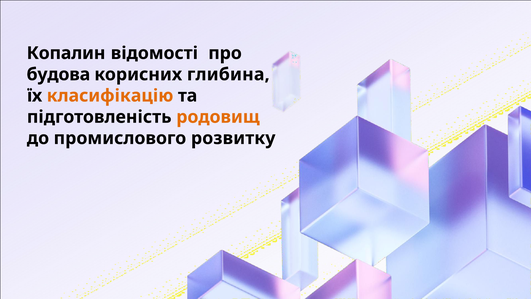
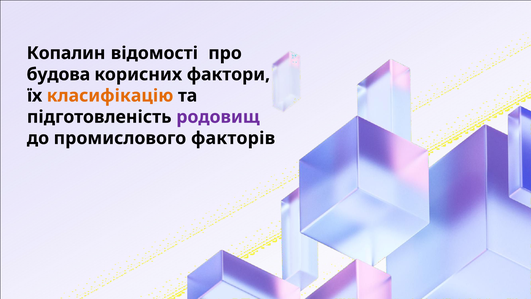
глибина: глибина -> фактори
родовищ colour: orange -> purple
розвитку: розвитку -> факторів
